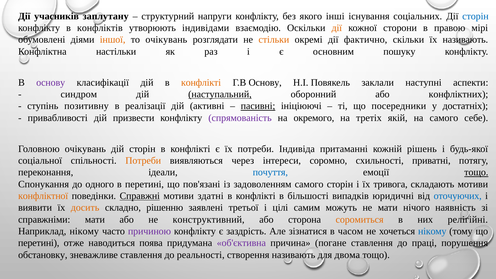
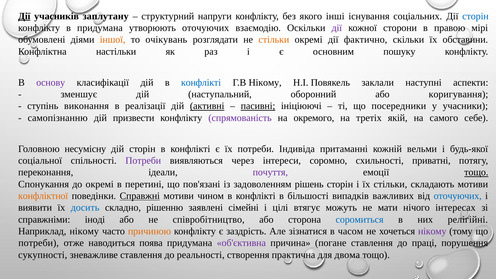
Дії at (24, 16) underline: none -> present
в конфліктів: конфліктів -> придумана
утворюють індивідами: індивідами -> оточуючих
дії at (337, 28) colour: orange -> purple
їх називають: називають -> обставини
конфлікті at (201, 83) colour: orange -> blue
Г.В Основу: Основу -> Нікому
синдром: синдром -> зменшує
наступальний underline: present -> none
конфліктних: конфліктних -> коригування
позитивну: позитивну -> виконання
активні underline: none -> present
достатніх: достатніх -> учасники
привабливості: привабливості -> самопізнанню
Головною очікувань: очікувань -> несумісну
рішень: рішень -> вельми
Потреби at (143, 161) colour: orange -> purple
почуття colour: blue -> purple
до одного: одного -> окремі
задоволенням самого: самого -> рішень
їх тривога: тривога -> стільки
здатні: здатні -> чином
юридичні: юридичні -> важливих
досить colour: orange -> blue
третьої: третьої -> сімейні
самим: самим -> втягує
наявність: наявність -> інтересах
справжніми мати: мати -> іноді
конструктивний: конструктивний -> співробітництво
соромиться colour: orange -> blue
причиною colour: purple -> orange
нікому at (432, 231) colour: blue -> purple
перетині at (39, 243): перетині -> потреби
обстановку: обстановку -> сукупності
створення називають: називають -> практична
